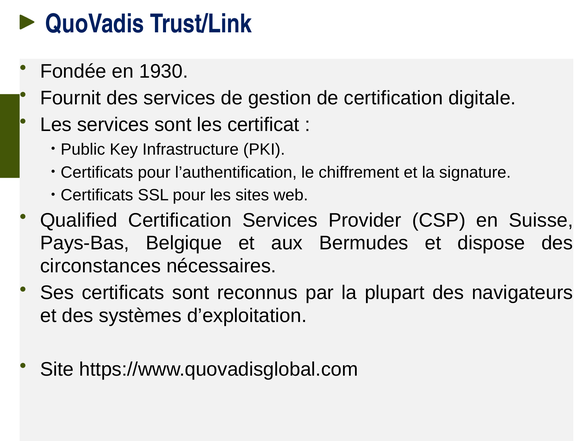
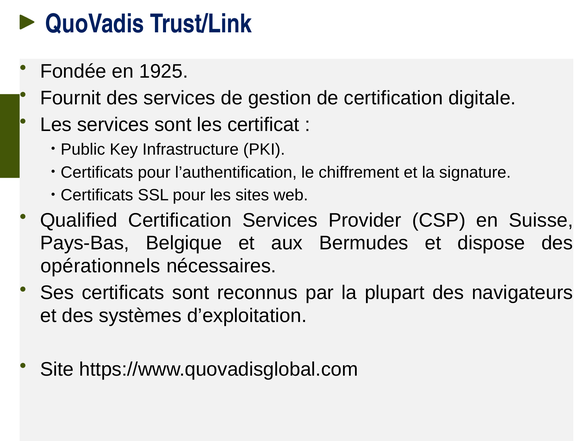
1930: 1930 -> 1925
circonstances: circonstances -> opérationnels
